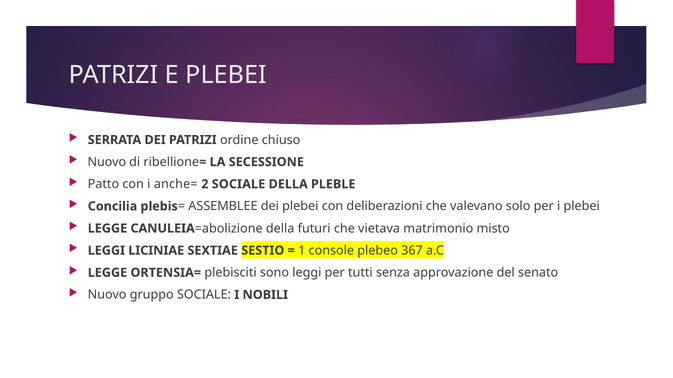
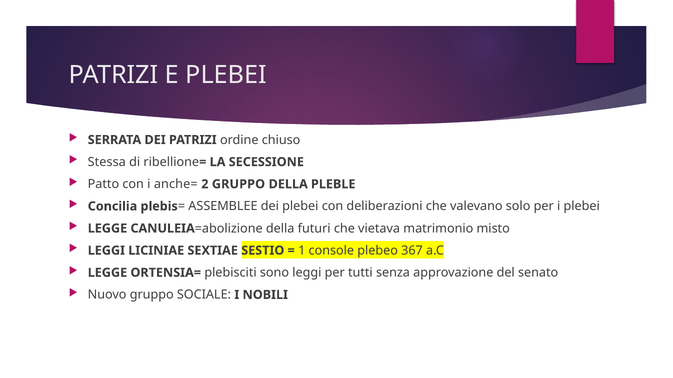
Nuovo at (107, 162): Nuovo -> Stessa
2 SOCIALE: SOCIALE -> GRUPPO
